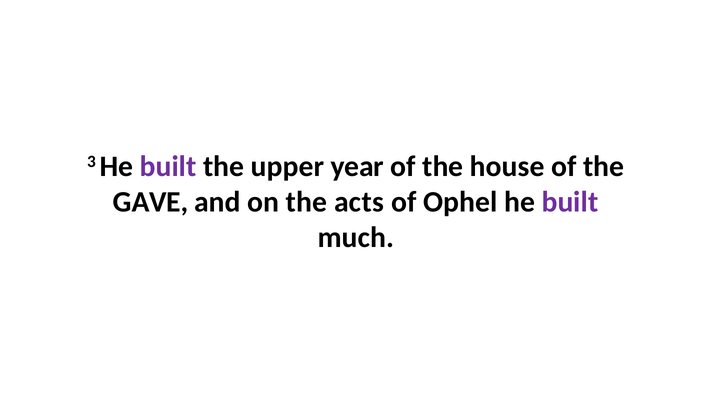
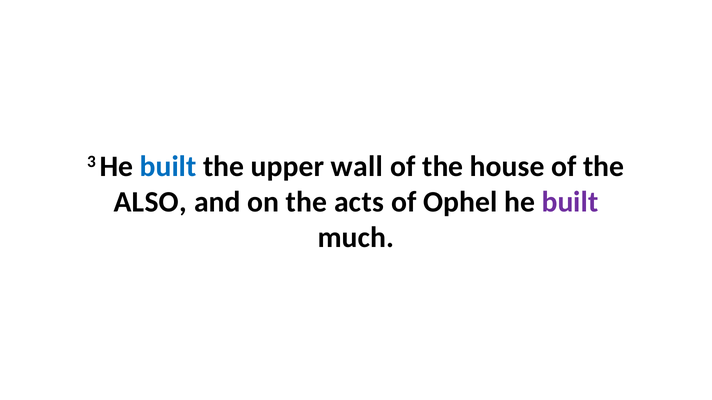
built at (168, 167) colour: purple -> blue
year: year -> wall
GAVE: GAVE -> ALSO
